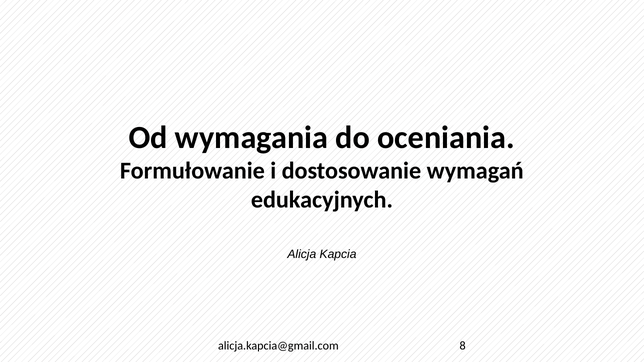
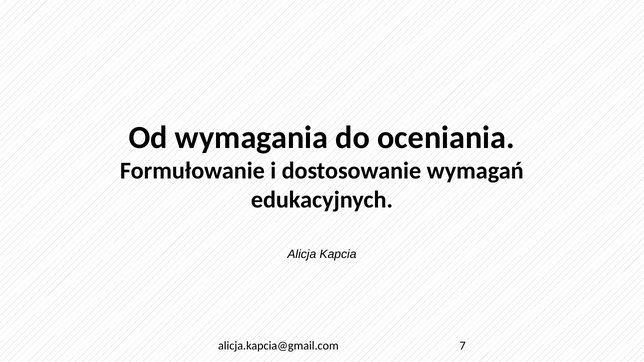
8: 8 -> 7
